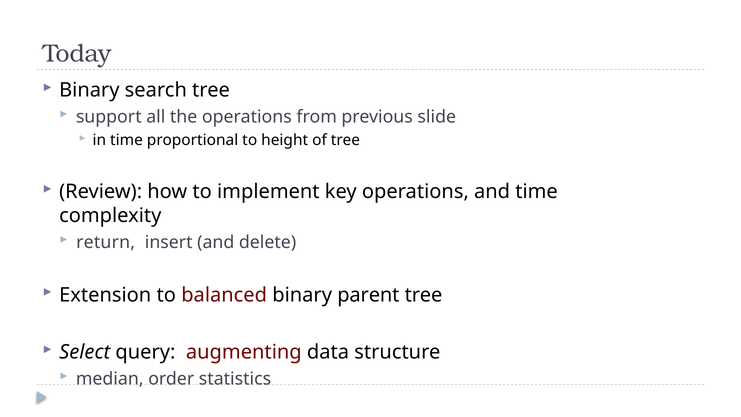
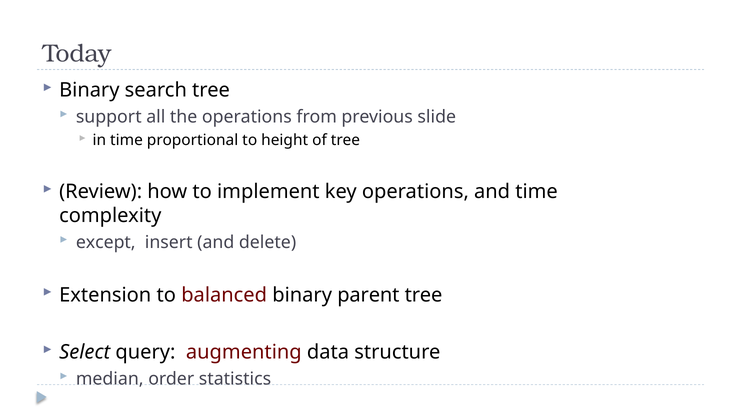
return: return -> except
